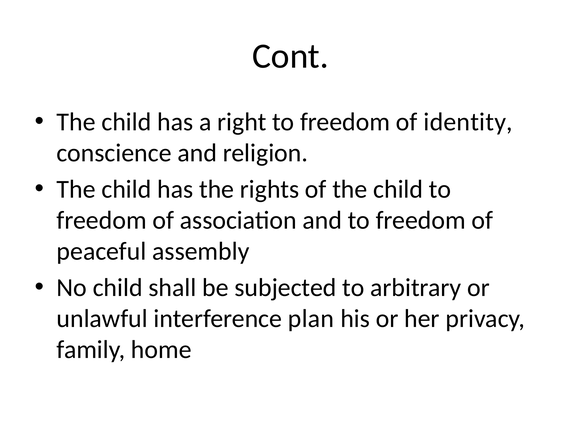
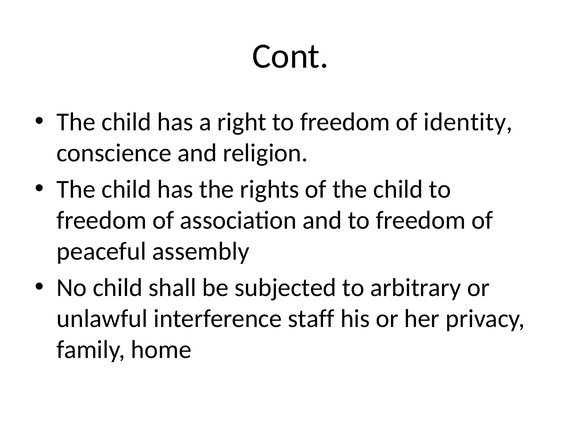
plan: plan -> staff
